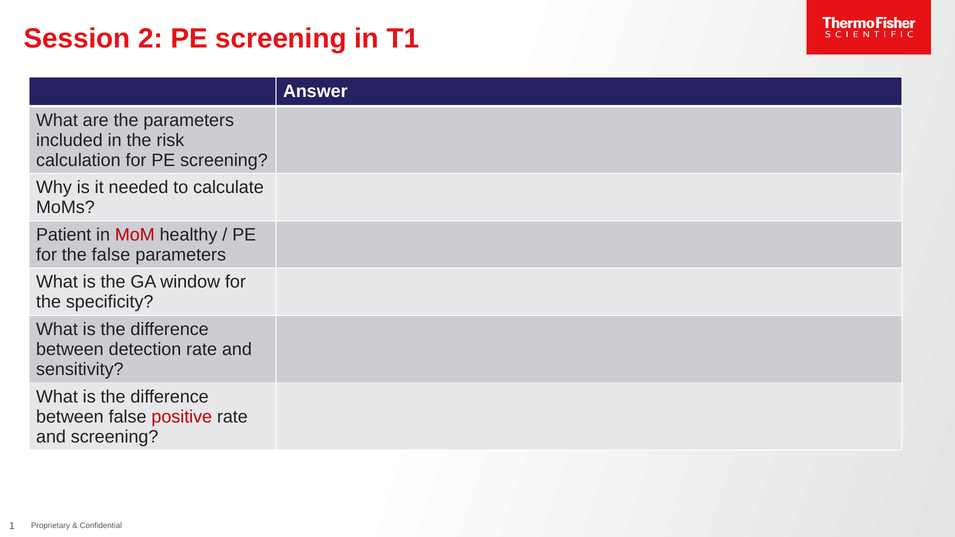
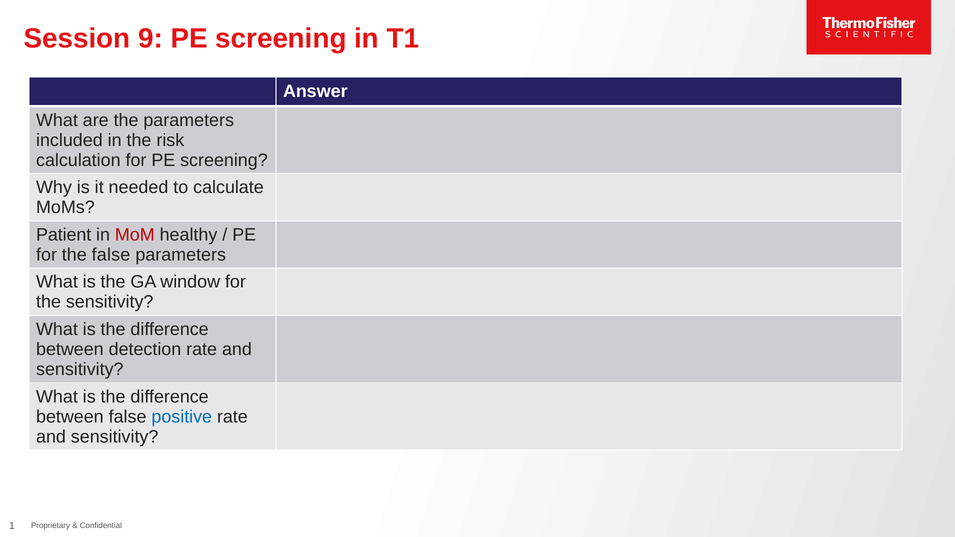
2: 2 -> 9
the specificity: specificity -> sensitivity
positive colour: red -> blue
screening at (115, 437): screening -> sensitivity
